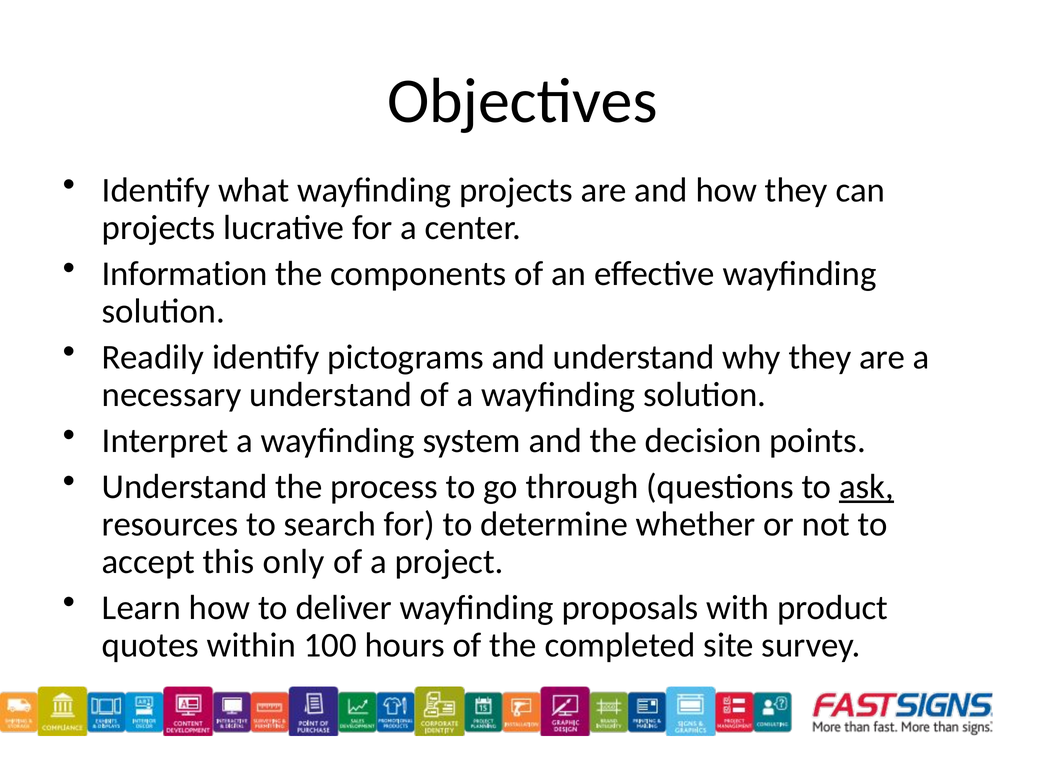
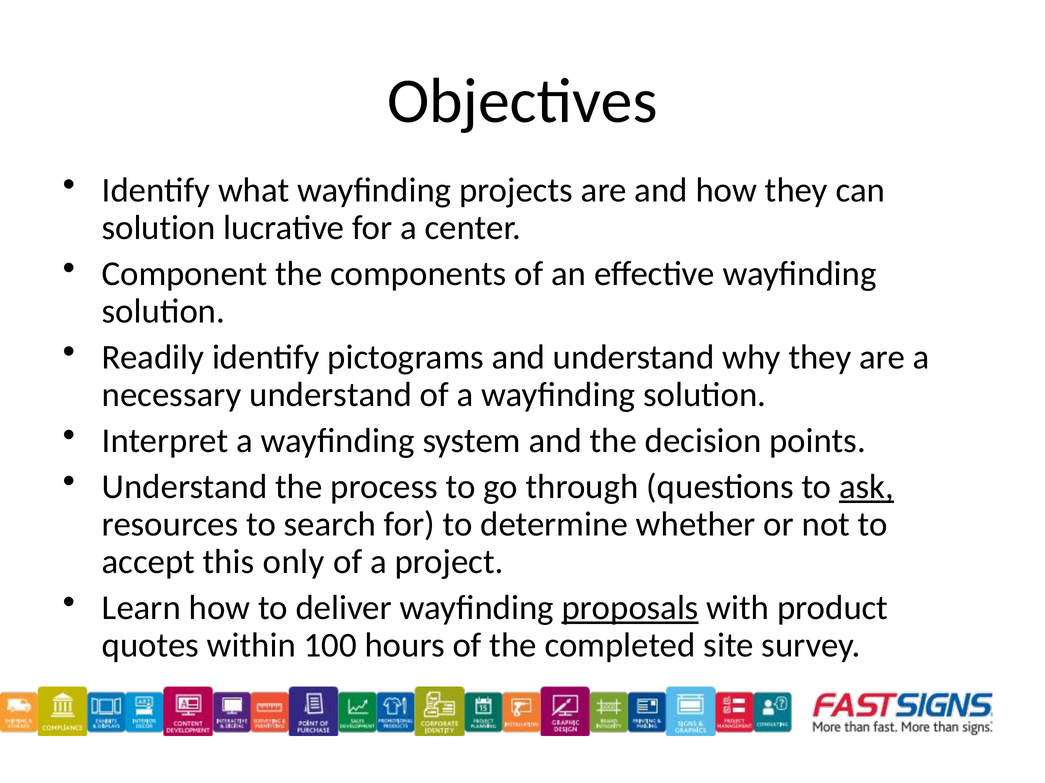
projects at (159, 228): projects -> solution
Information: Information -> Component
proposals underline: none -> present
